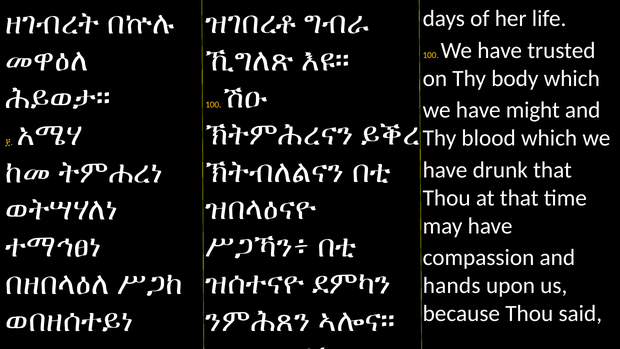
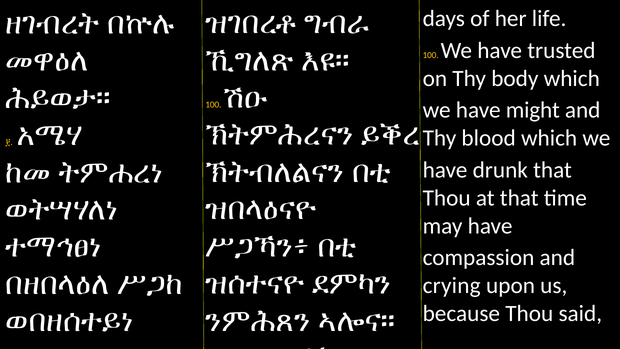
hands: hands -> crying
